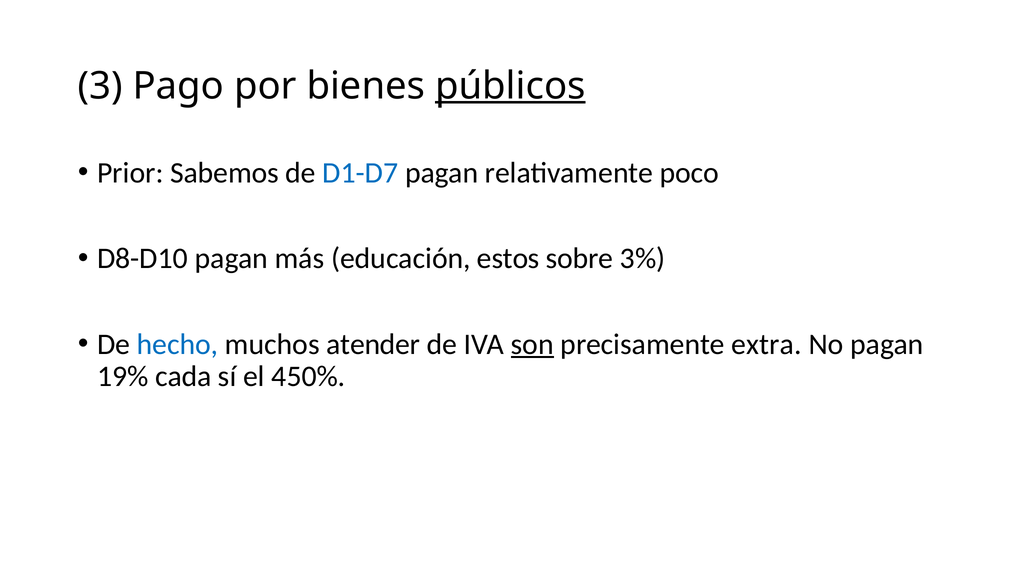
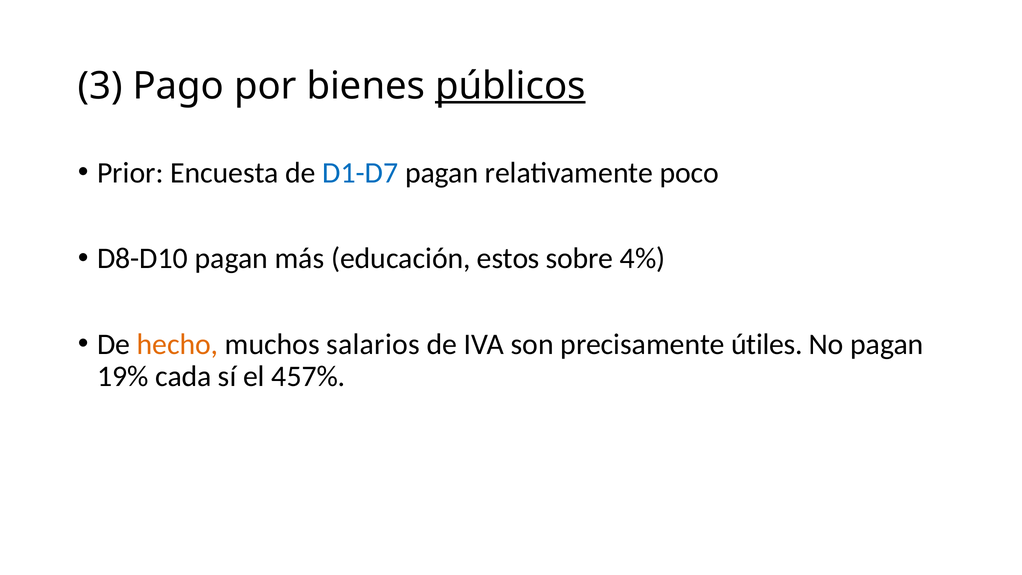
Sabemos: Sabemos -> Encuesta
3%: 3% -> 4%
hecho colour: blue -> orange
atender: atender -> salarios
son underline: present -> none
extra: extra -> útiles
450%: 450% -> 457%
